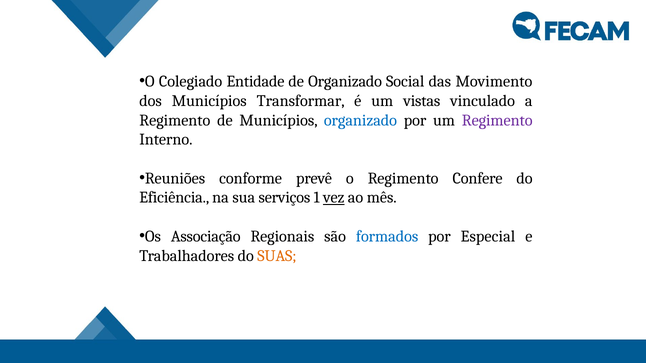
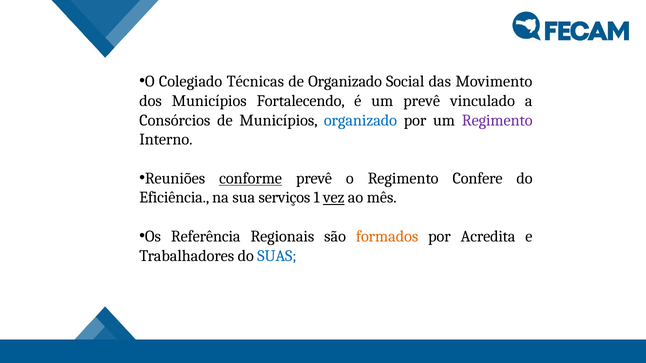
Entidade: Entidade -> Técnicas
Transformar: Transformar -> Fortalecendo
um vistas: vistas -> prevê
Regimento at (175, 120): Regimento -> Consórcios
conforme underline: none -> present
Associação: Associação -> Referência
formados colour: blue -> orange
Especial: Especial -> Acredita
SUAS colour: orange -> blue
